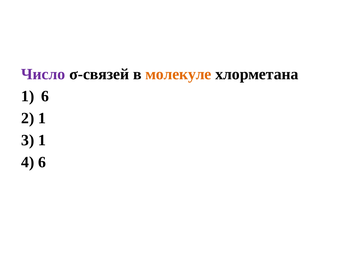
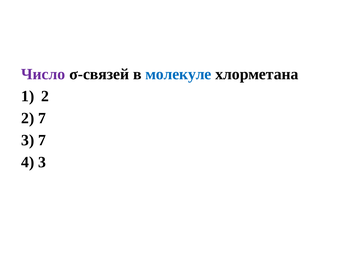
молекуле colour: orange -> blue
1 6: 6 -> 2
2 1: 1 -> 7
3 1: 1 -> 7
4 6: 6 -> 3
